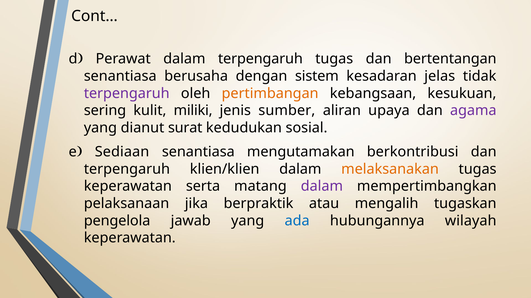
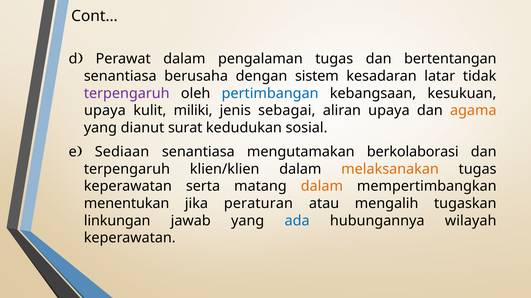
dalam terpengaruh: terpengaruh -> pengalaman
jelas: jelas -> latar
pertimbangan colour: orange -> blue
sering at (105, 111): sering -> upaya
sumber: sumber -> sebagai
agama colour: purple -> orange
berkontribusi: berkontribusi -> berkolaborasi
dalam at (322, 187) colour: purple -> orange
pelaksanaan: pelaksanaan -> menentukan
berpraktik: berpraktik -> peraturan
pengelola: pengelola -> linkungan
